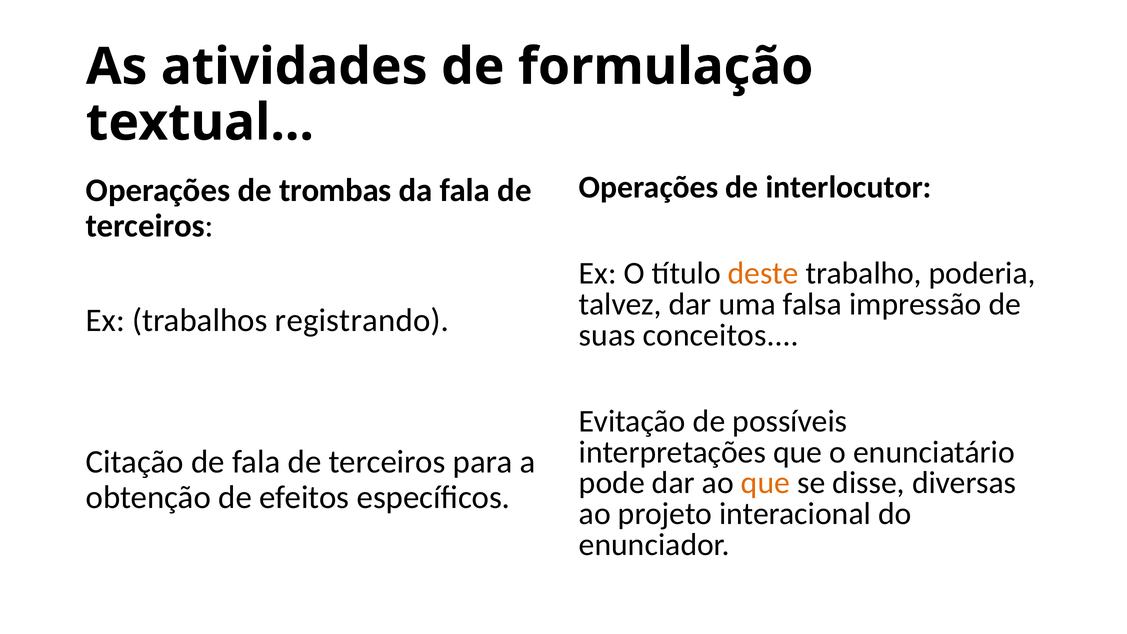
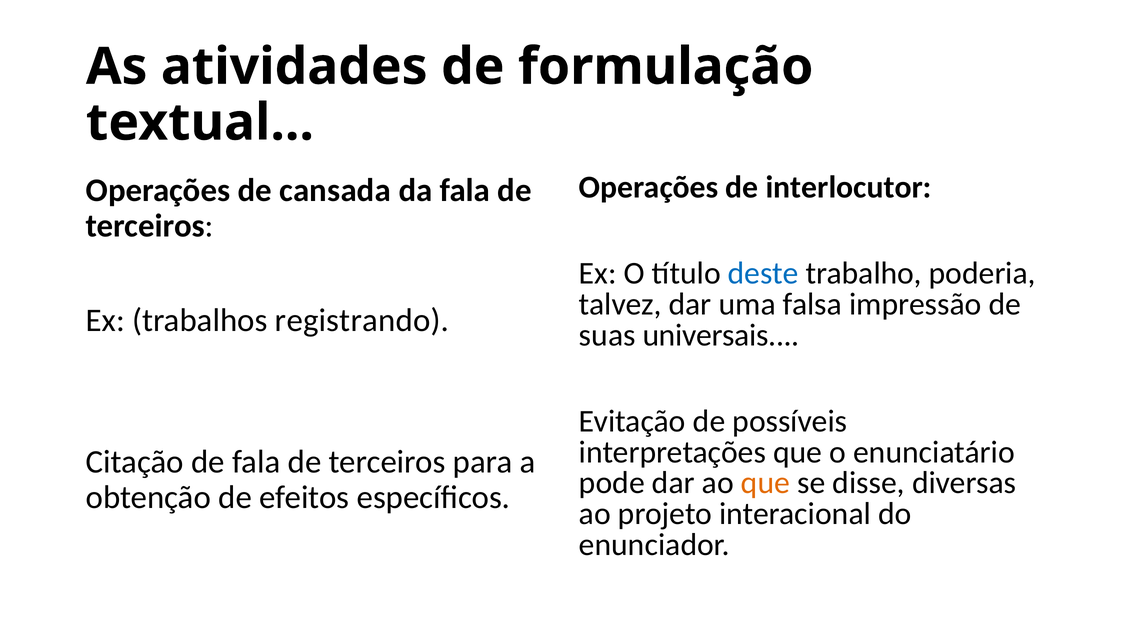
trombas: trombas -> cansada
deste colour: orange -> blue
conceitos: conceitos -> universais
